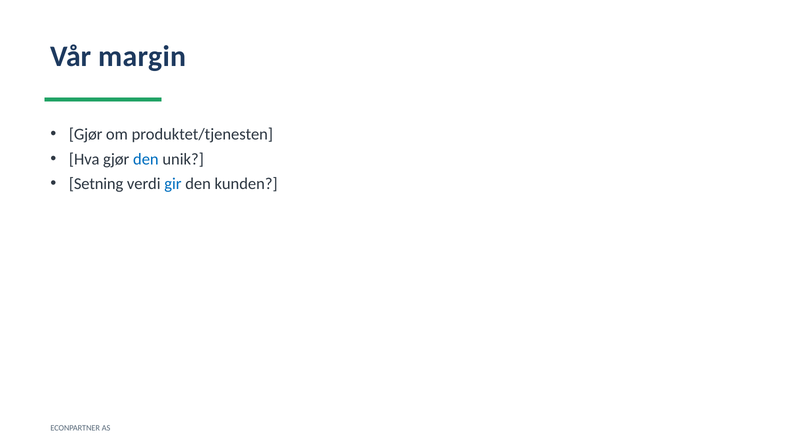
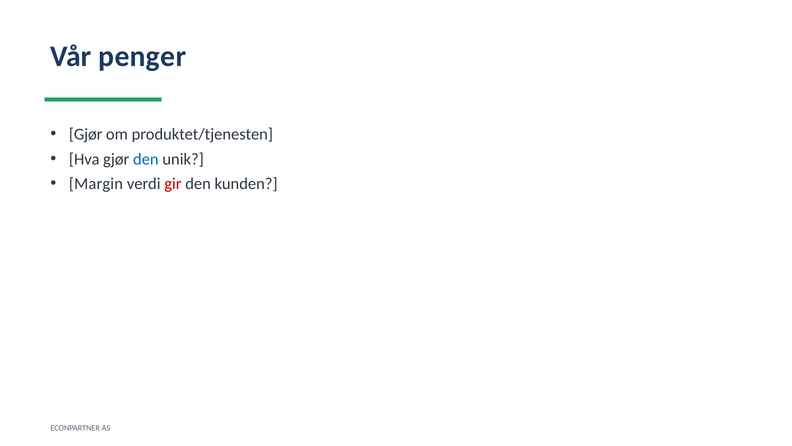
margin: margin -> penger
Setning: Setning -> Margin
gir colour: blue -> red
